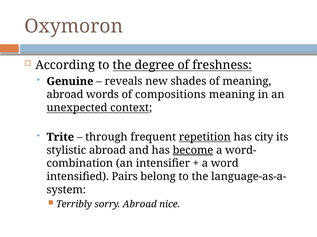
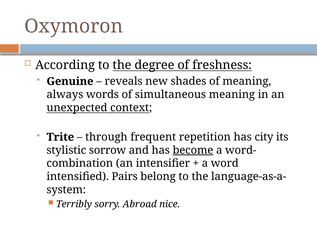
abroad at (65, 95): abroad -> always
compositions: compositions -> simultaneous
repetition underline: present -> none
stylistic abroad: abroad -> sorrow
